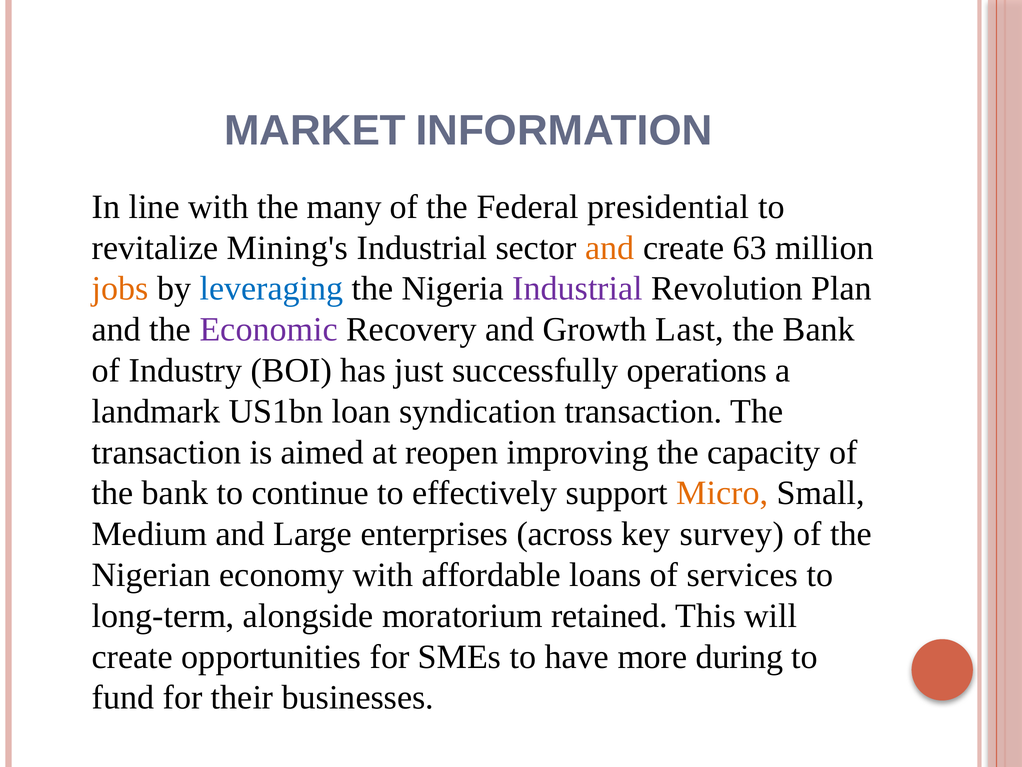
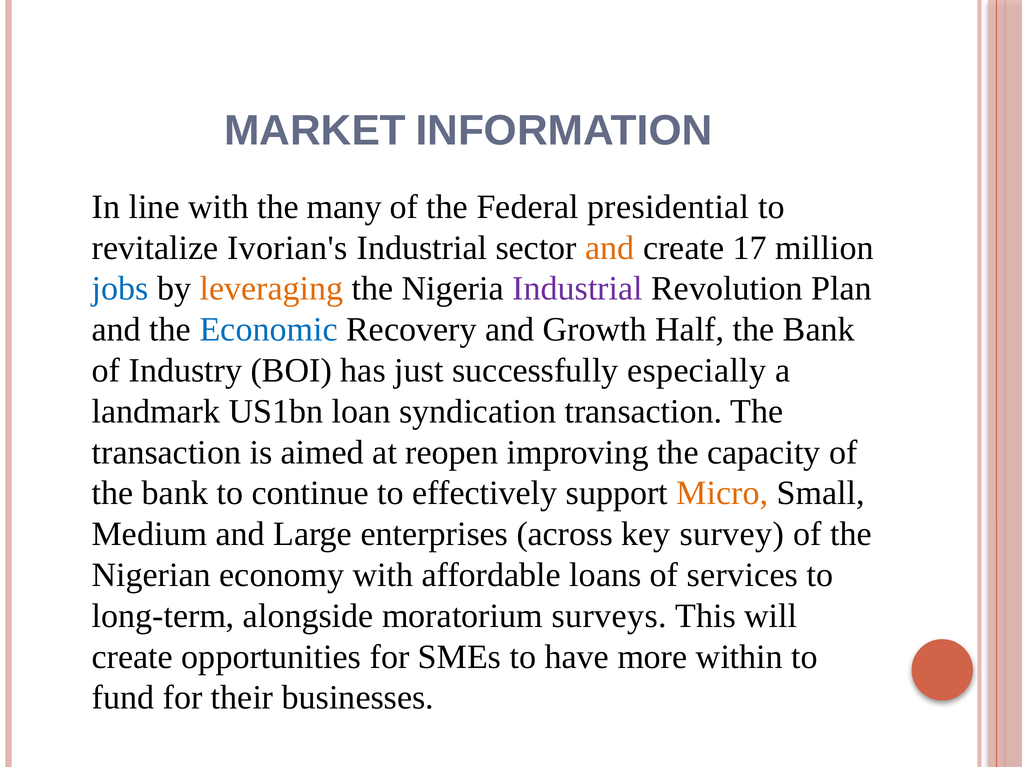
Mining's: Mining's -> Ivorian's
63: 63 -> 17
jobs colour: orange -> blue
leveraging colour: blue -> orange
Economic colour: purple -> blue
Last: Last -> Half
operations: operations -> especially
retained: retained -> surveys
during: during -> within
